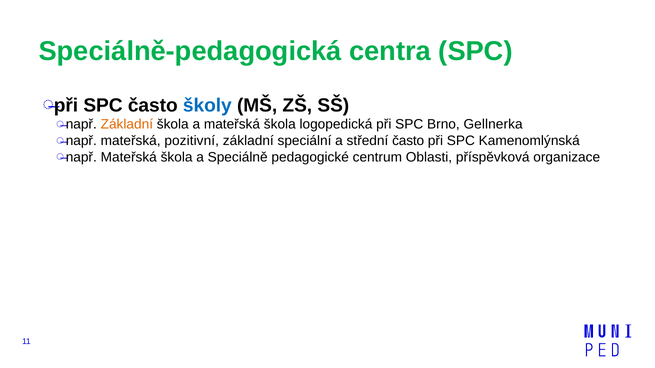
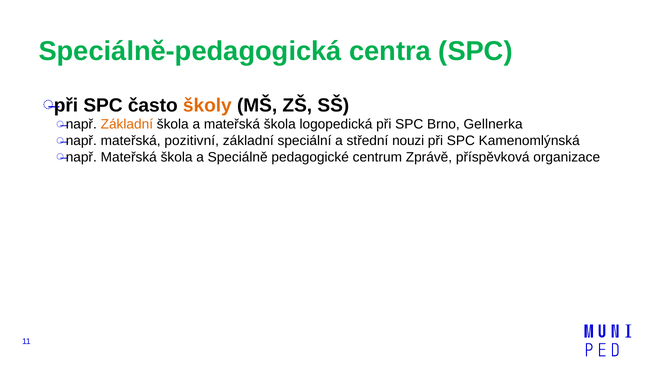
školy colour: blue -> orange
střední často: často -> nouzi
Oblasti: Oblasti -> Zprávě
